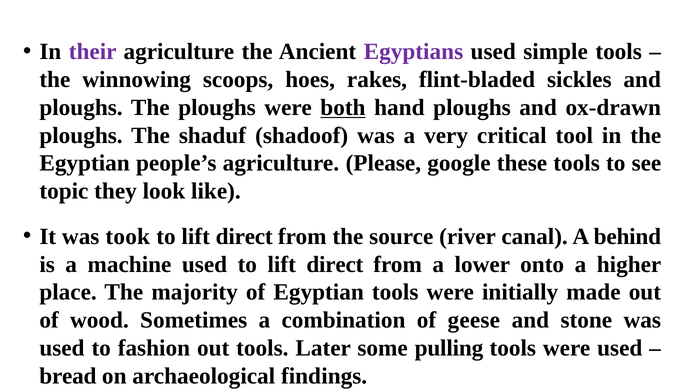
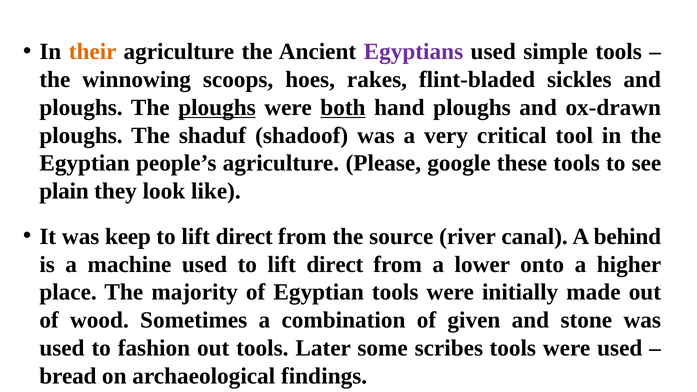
their colour: purple -> orange
ploughs at (217, 108) underline: none -> present
topic: topic -> plain
took: took -> keep
geese: geese -> given
pulling: pulling -> scribes
